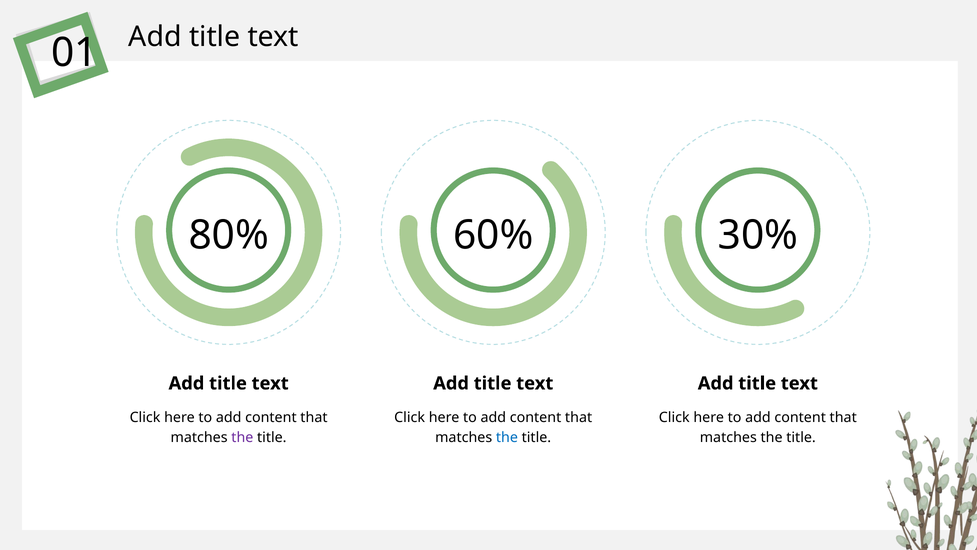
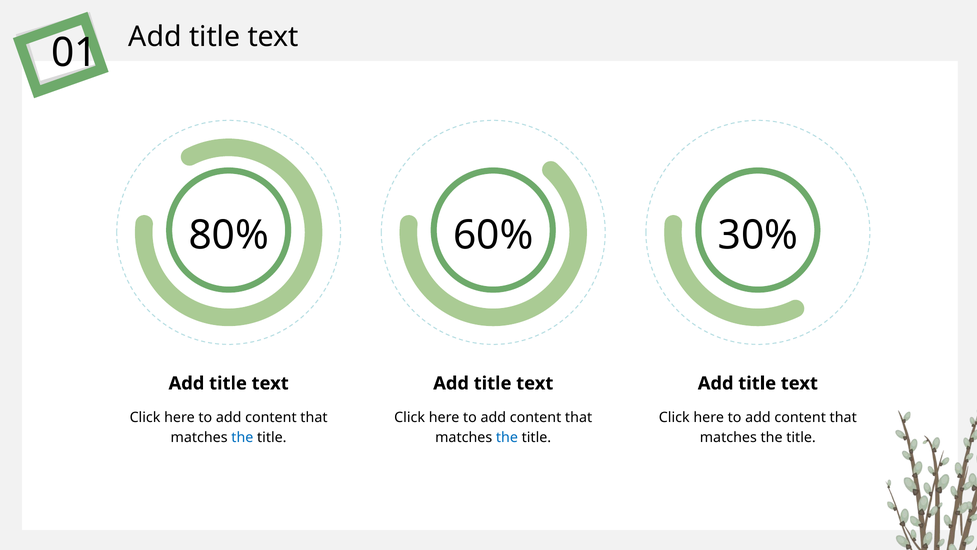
the at (242, 437) colour: purple -> blue
